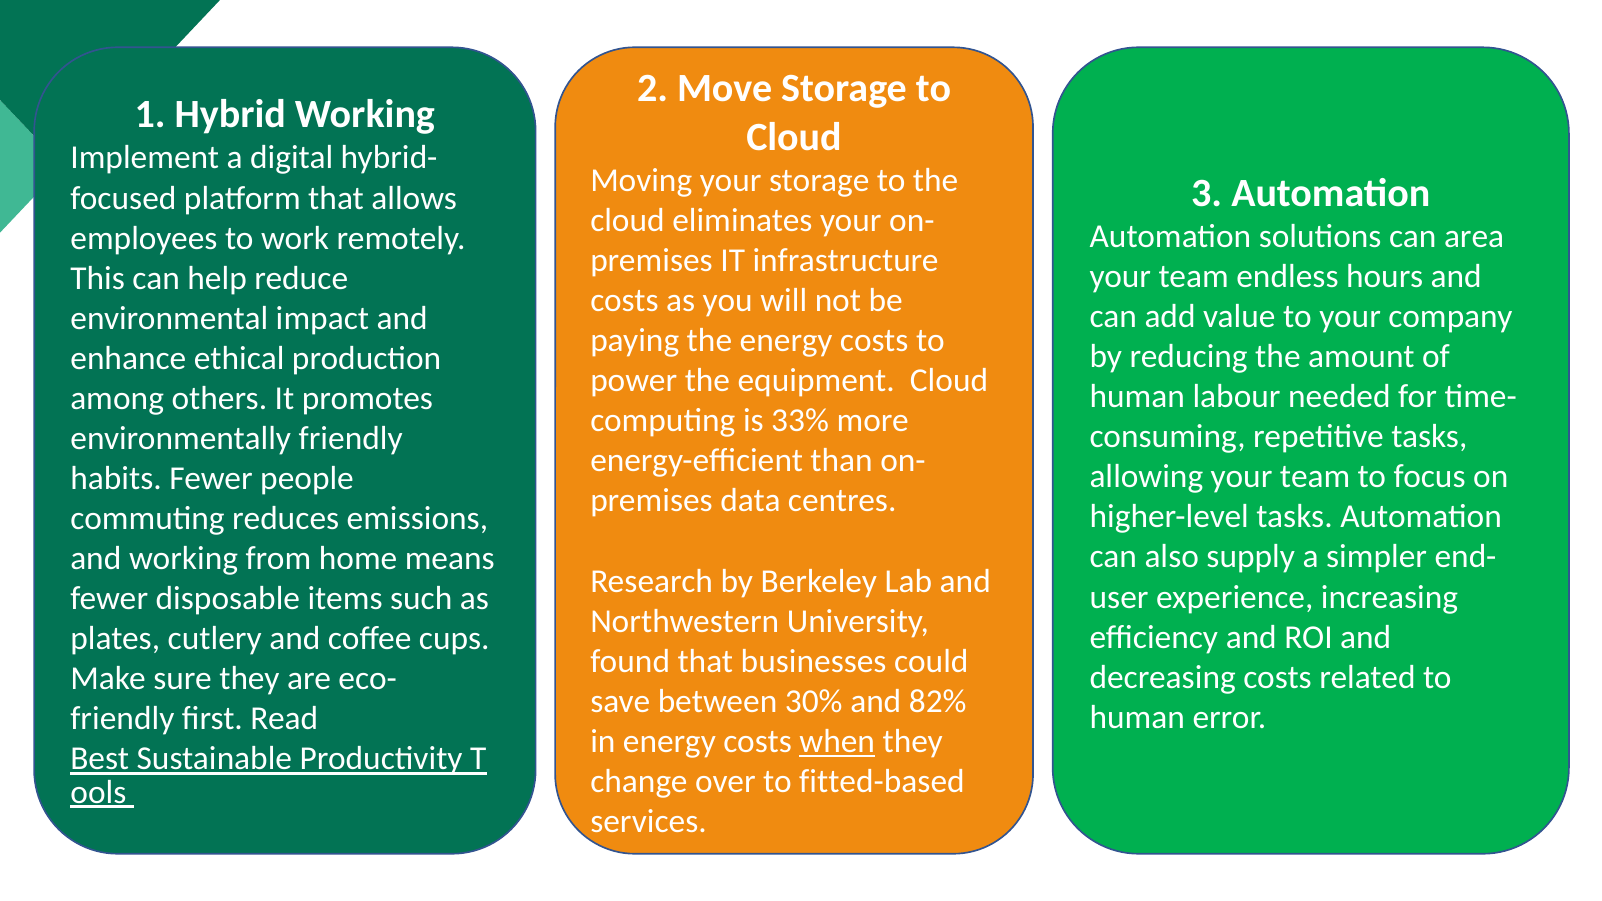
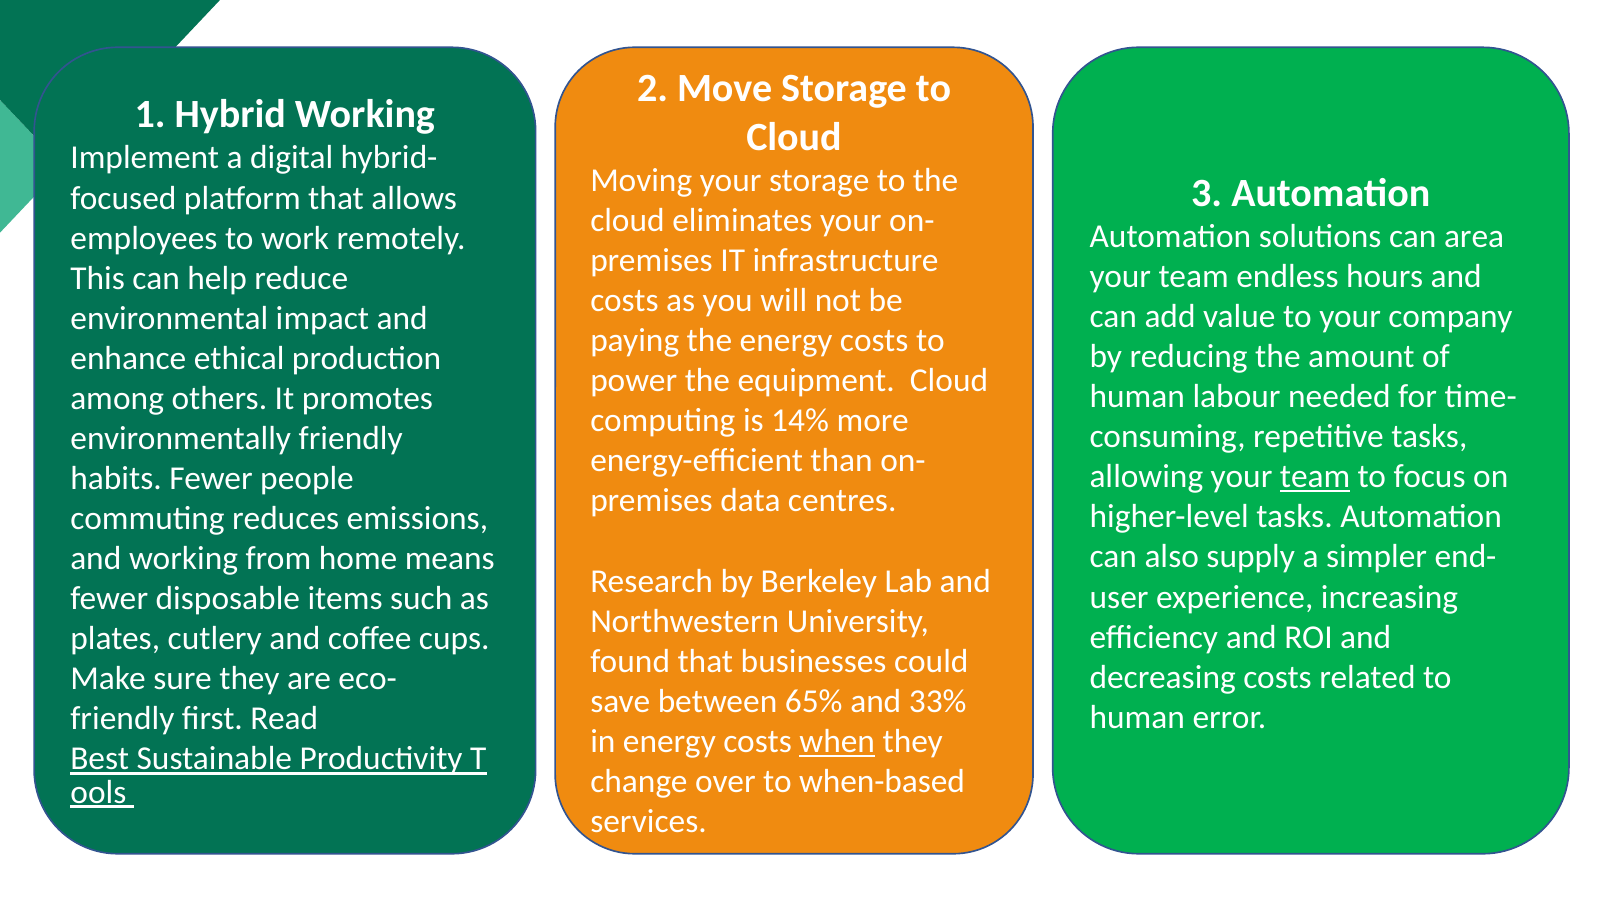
33%: 33% -> 14%
team at (1315, 477) underline: none -> present
30%: 30% -> 65%
82%: 82% -> 33%
fitted-based: fitted-based -> when-based
